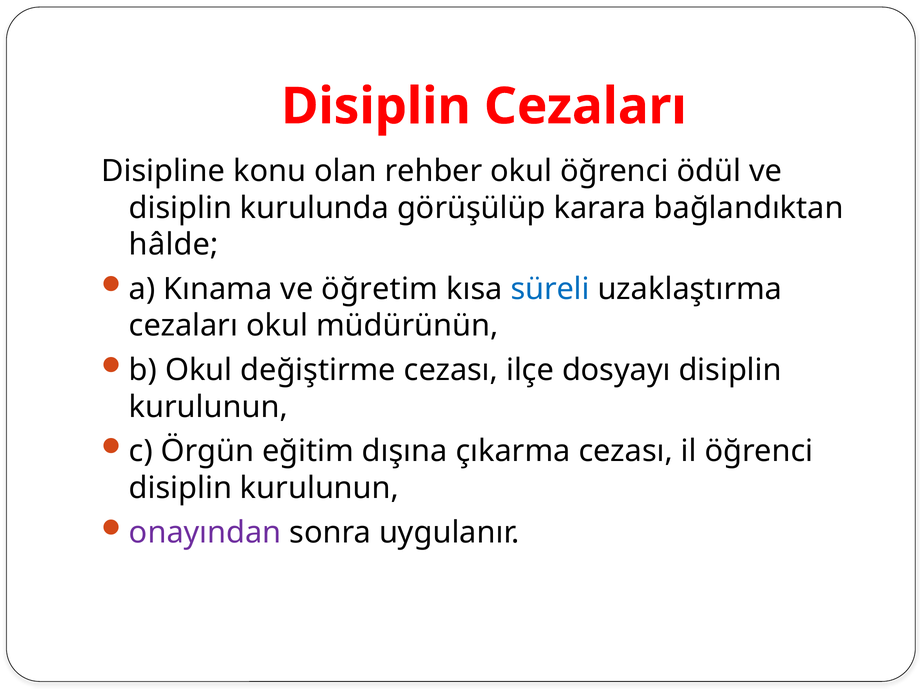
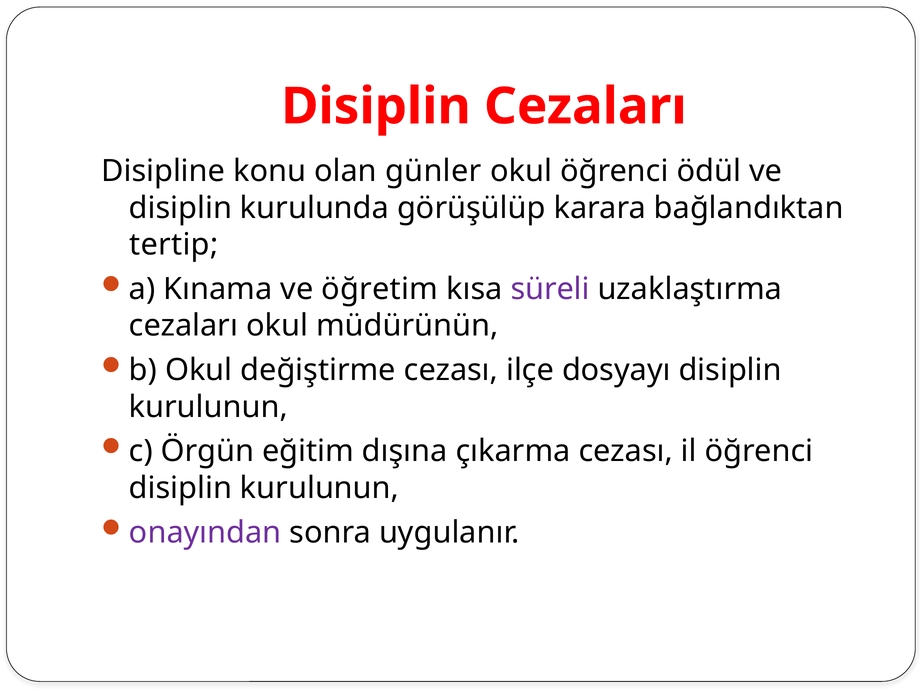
rehber: rehber -> günler
hâlde: hâlde -> tertip
süreli colour: blue -> purple
